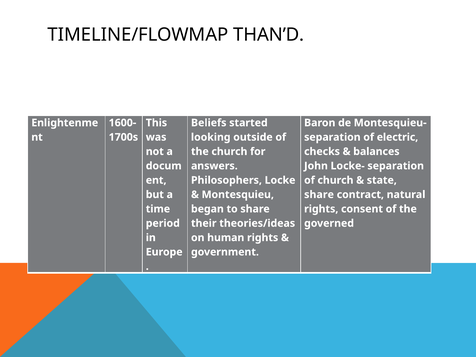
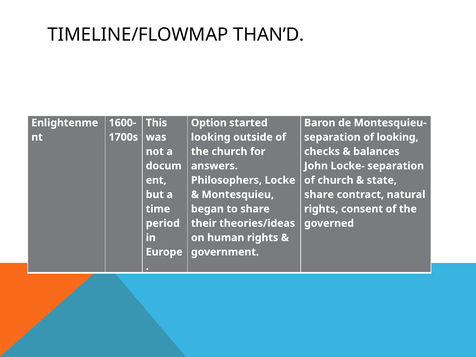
Beliefs: Beliefs -> Option
of electric: electric -> looking
